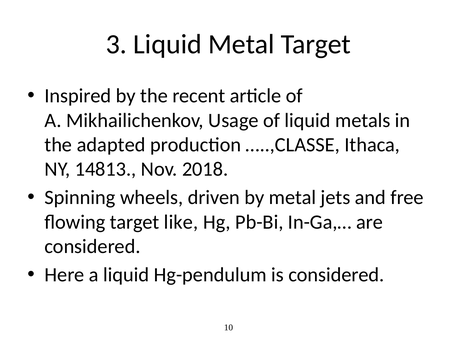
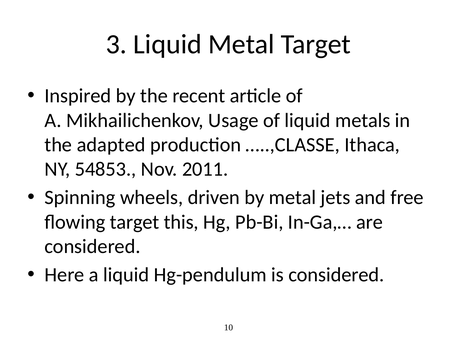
14813: 14813 -> 54853
2018: 2018 -> 2011
like: like -> this
